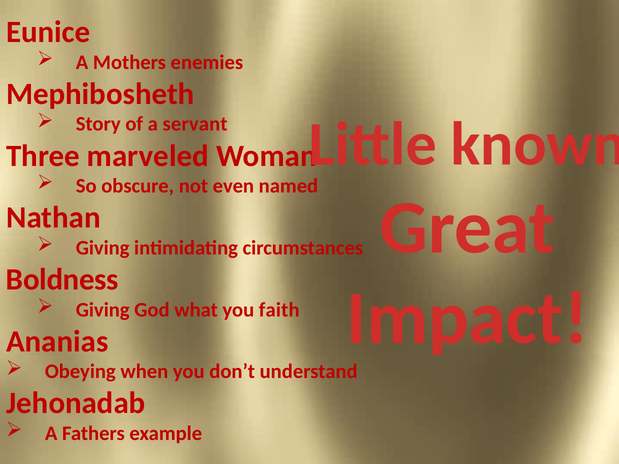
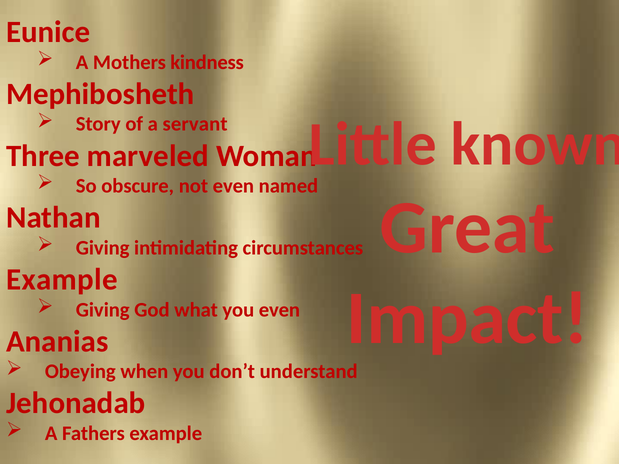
enemies: enemies -> kindness
Boldness at (62, 280): Boldness -> Example
you faith: faith -> even
